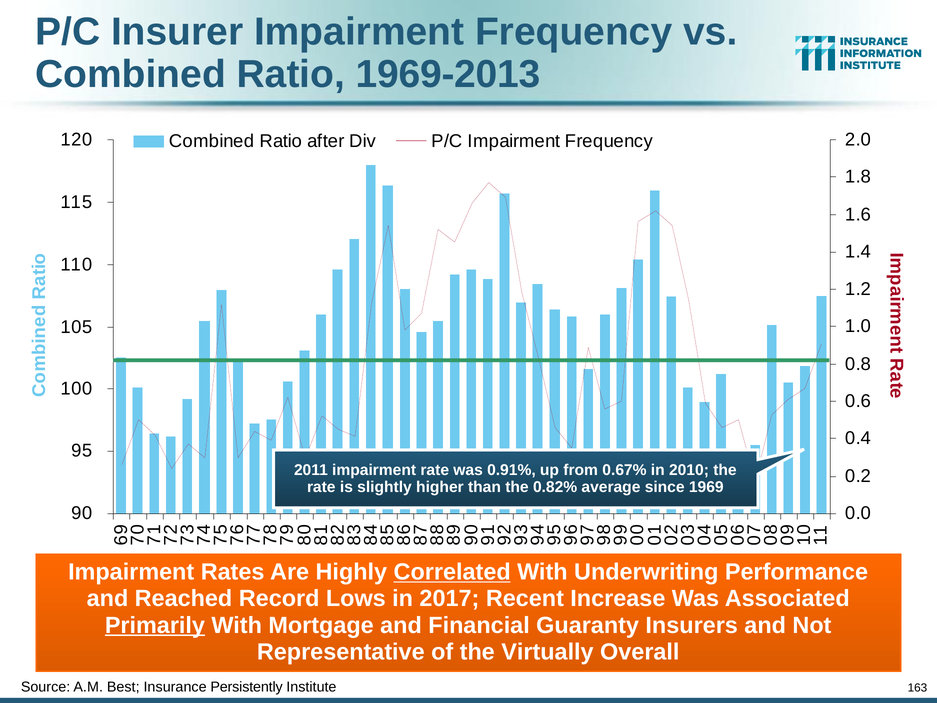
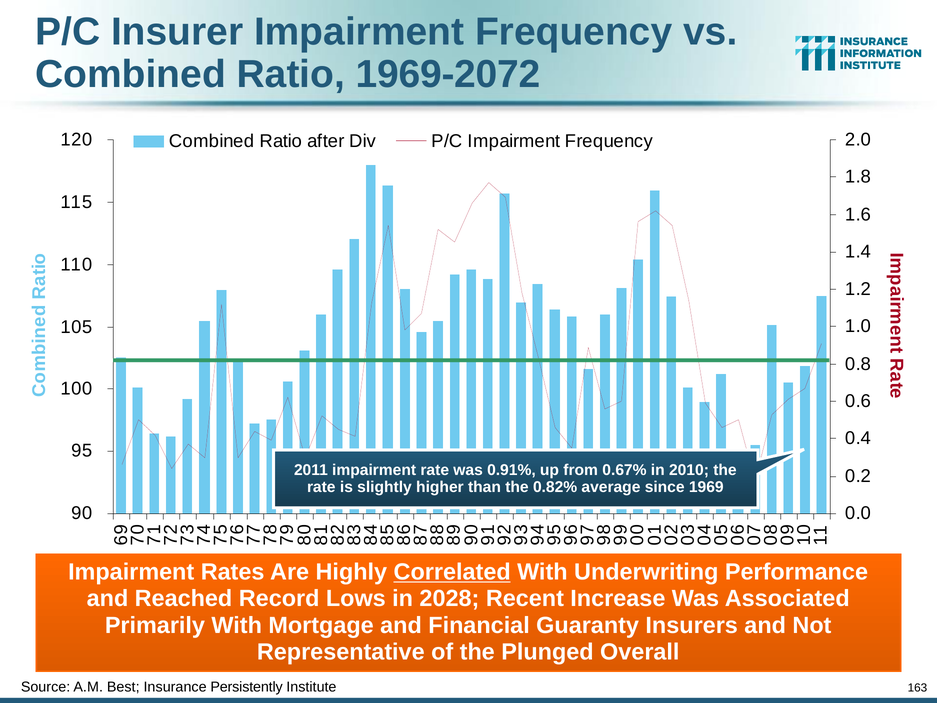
1969-2013: 1969-2013 -> 1969-2072
2017: 2017 -> 2028
Primarily underline: present -> none
Virtually: Virtually -> Plunged
